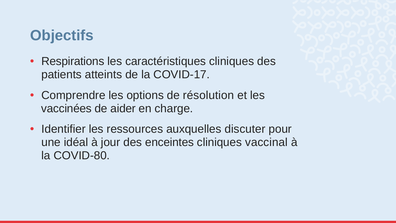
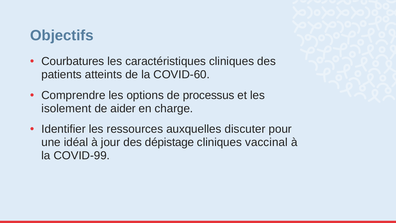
Respirations: Respirations -> Courbatures
COVID-17: COVID-17 -> COVID-60
résolution: résolution -> processus
vaccinées: vaccinées -> isolement
enceintes: enceintes -> dépistage
COVID-80: COVID-80 -> COVID-99
